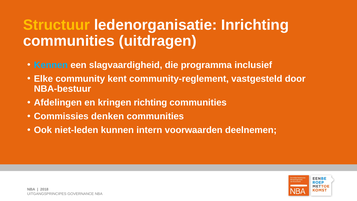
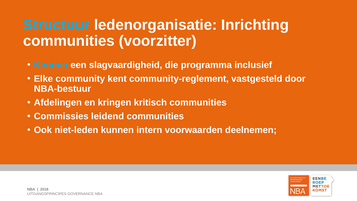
Structuur colour: yellow -> light blue
uitdragen: uitdragen -> voorzitter
richting: richting -> kritisch
denken: denken -> leidend
